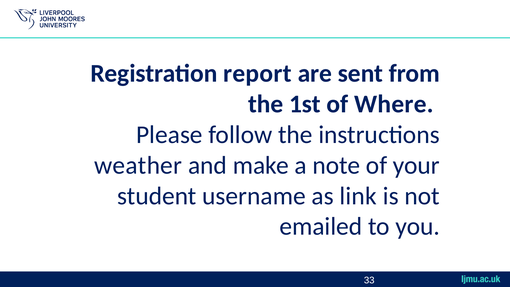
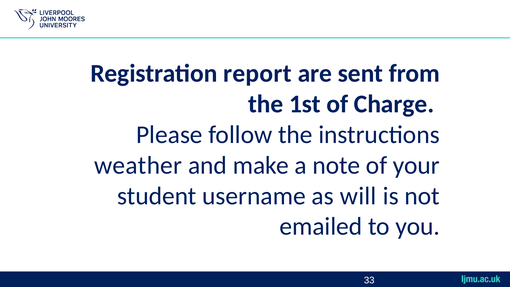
Where: Where -> Charge
link: link -> will
